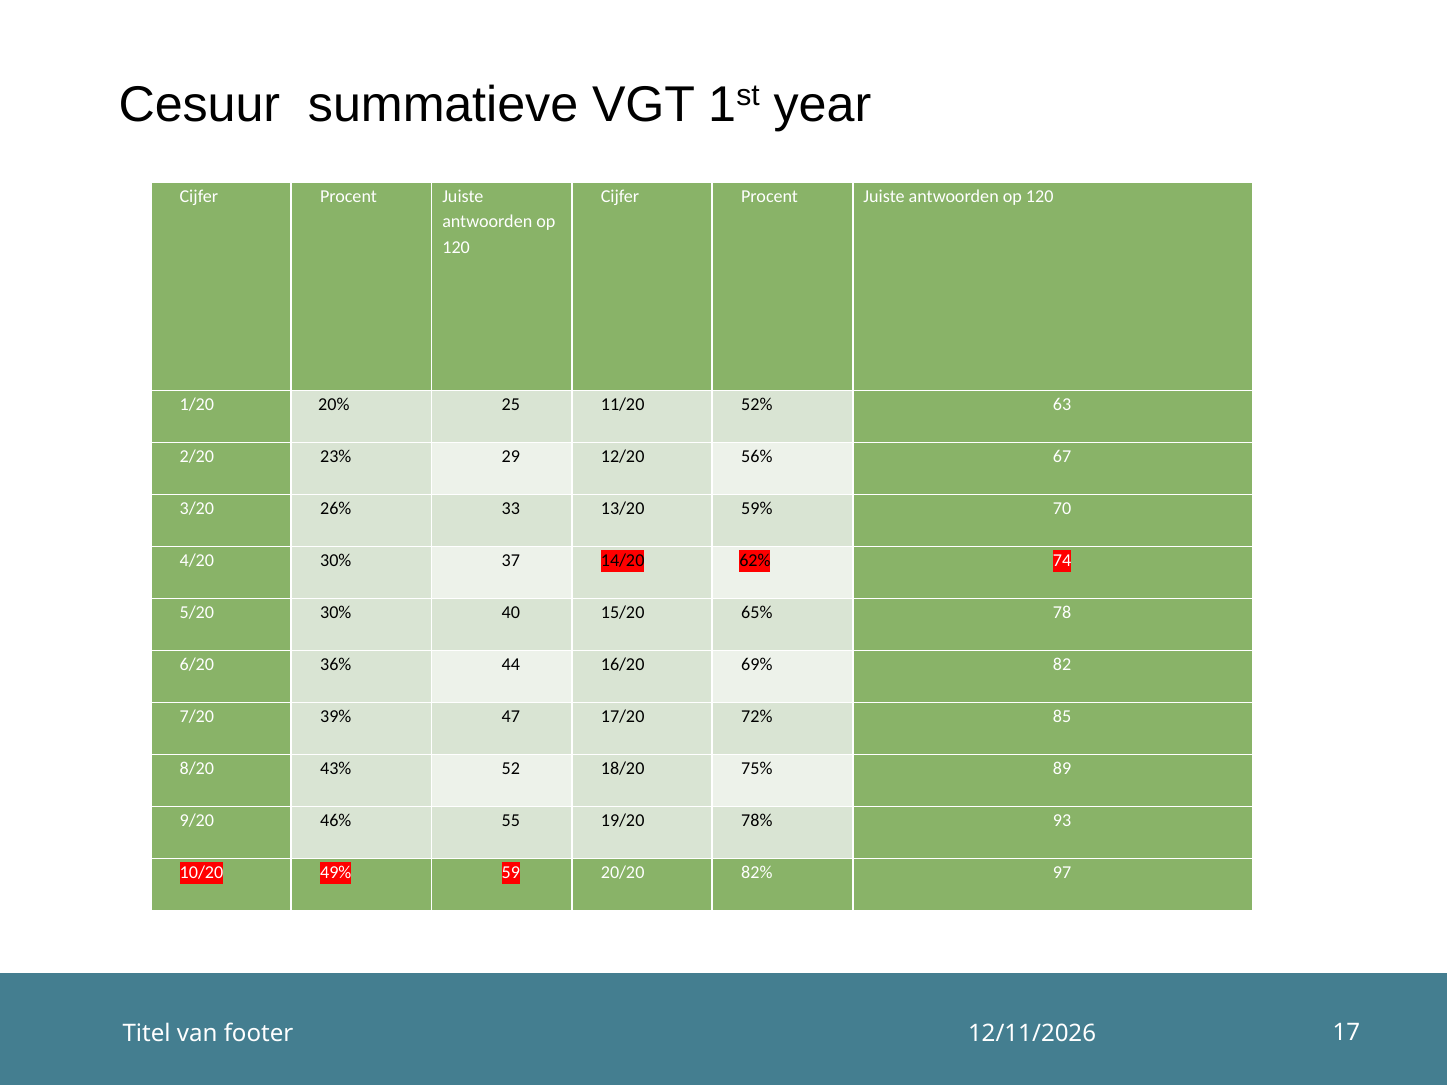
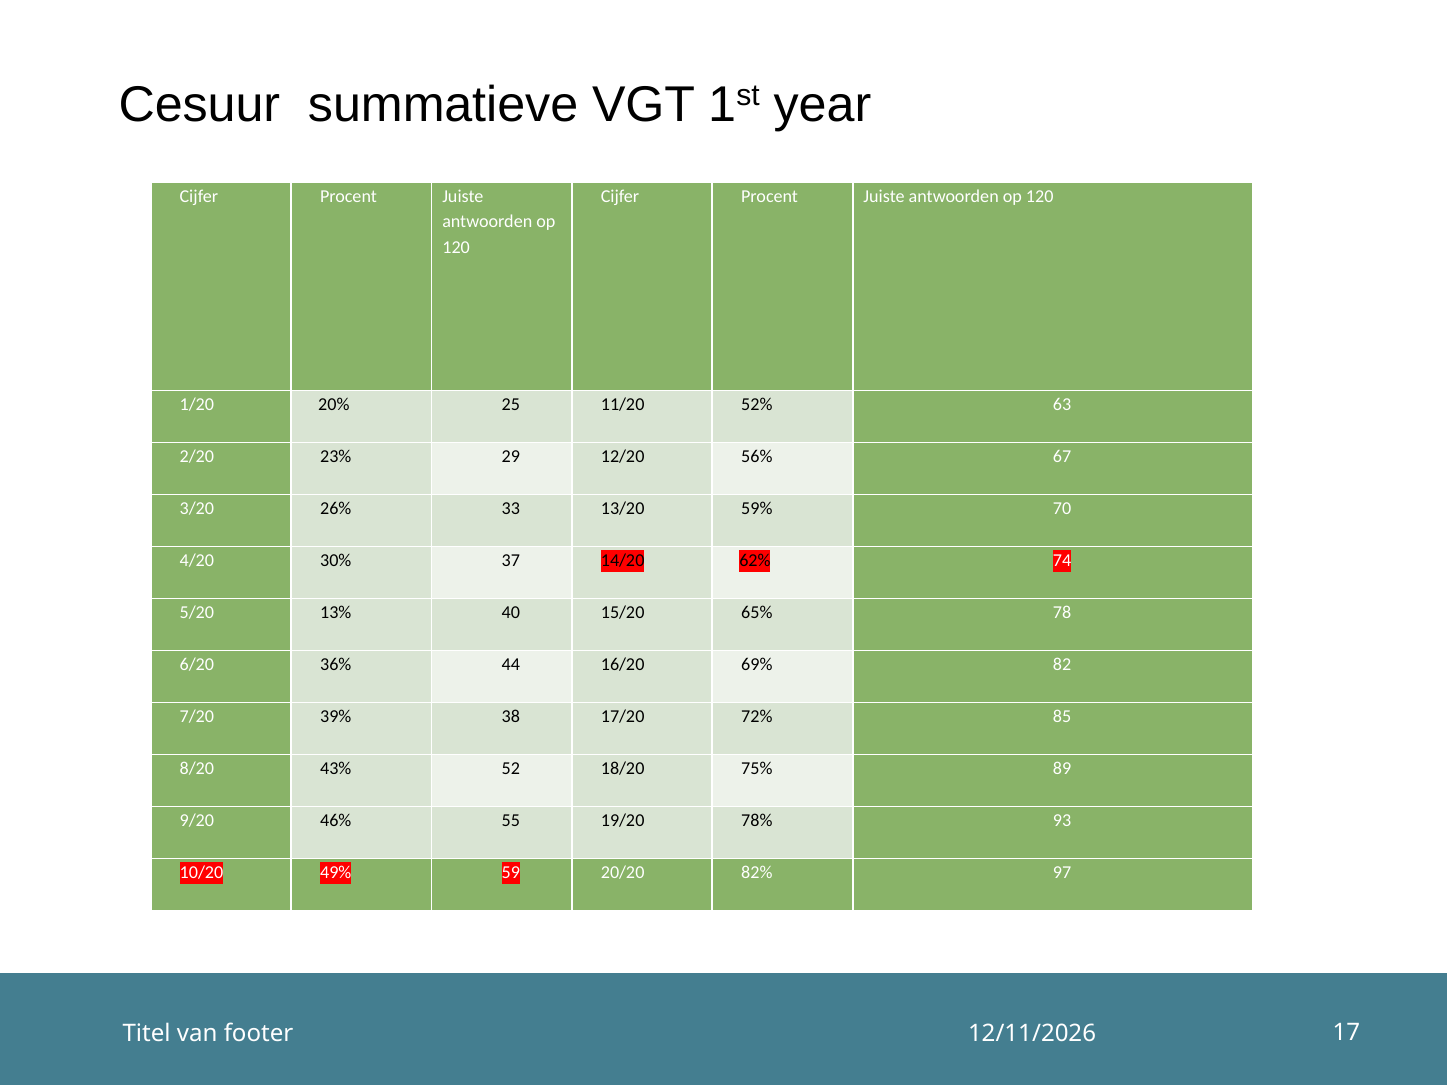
5/20 30%: 30% -> 13%
47: 47 -> 38
